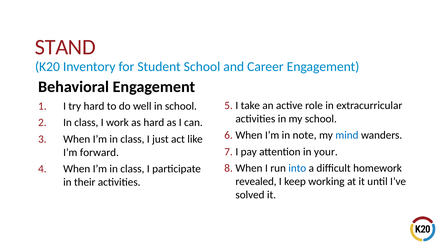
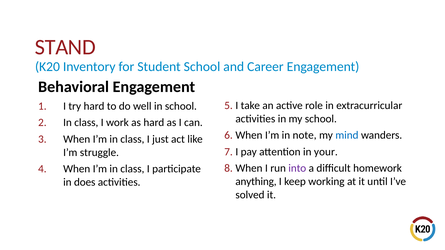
forward: forward -> struggle
into colour: blue -> purple
revealed: revealed -> anything
their: their -> does
